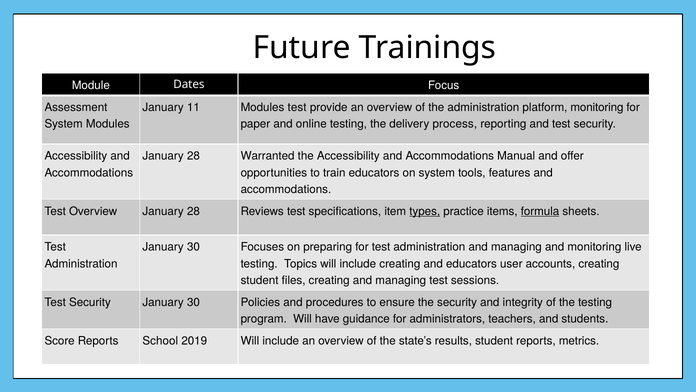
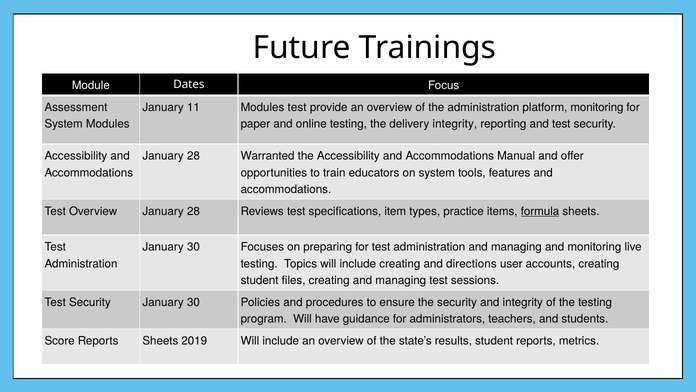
delivery process: process -> integrity
types underline: present -> none
and educators: educators -> directions
Reports School: School -> Sheets
